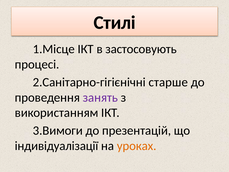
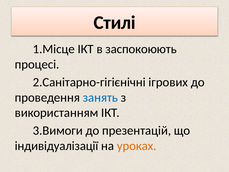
застосовують: застосовують -> заспокоюють
старше: старше -> ігрових
занять colour: purple -> blue
